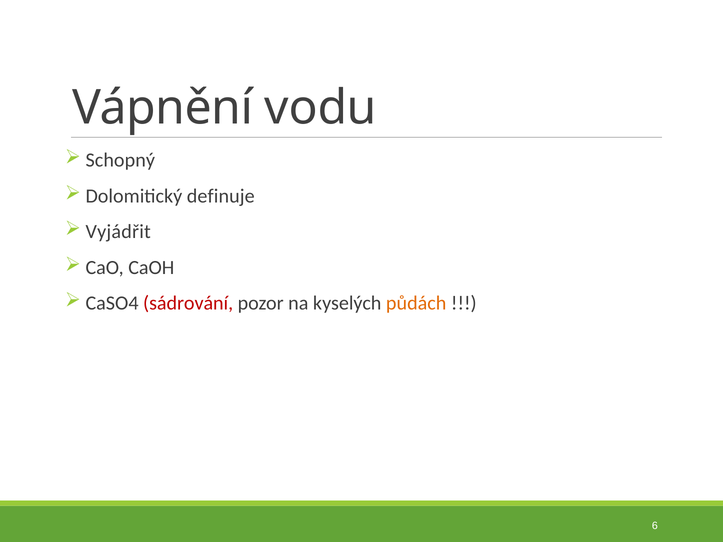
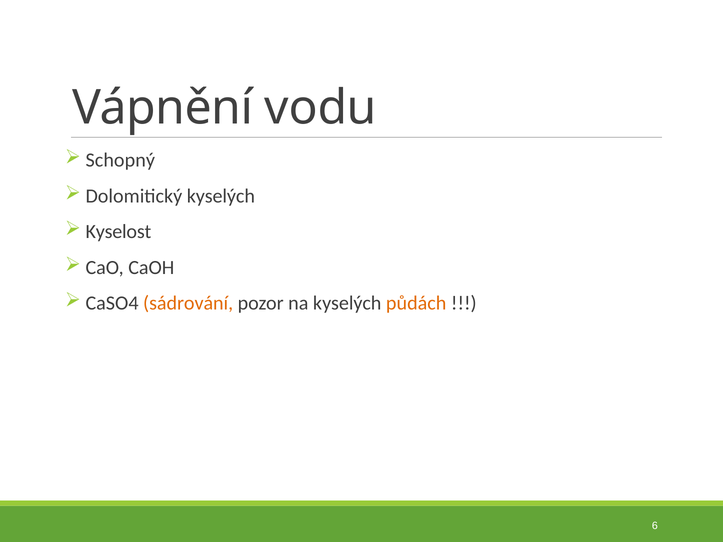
Dolomitický definuje: definuje -> kyselých
Vyjádřit: Vyjádřit -> Kyselost
sádrování colour: red -> orange
